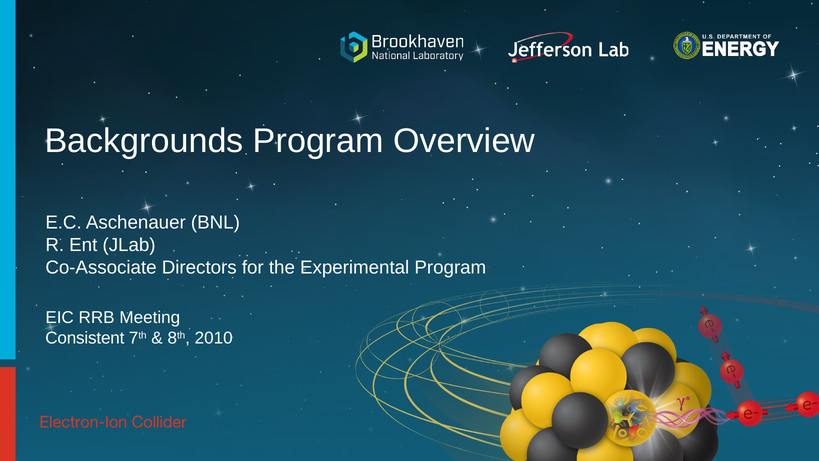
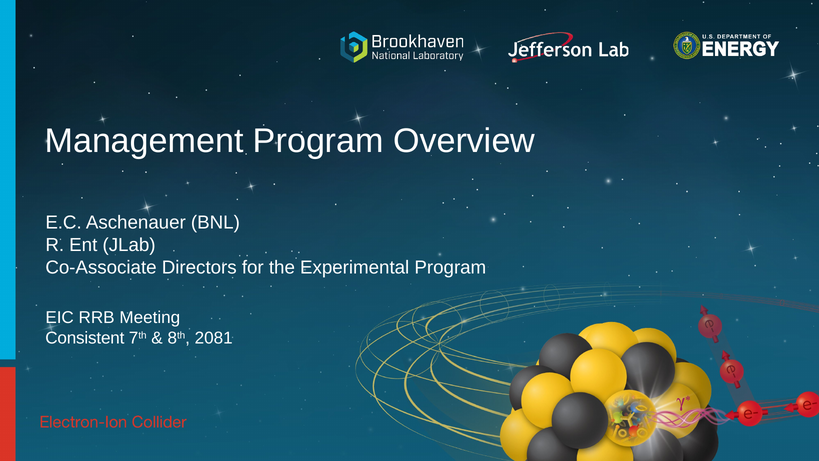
Backgrounds: Backgrounds -> Management
2010: 2010 -> 2081
